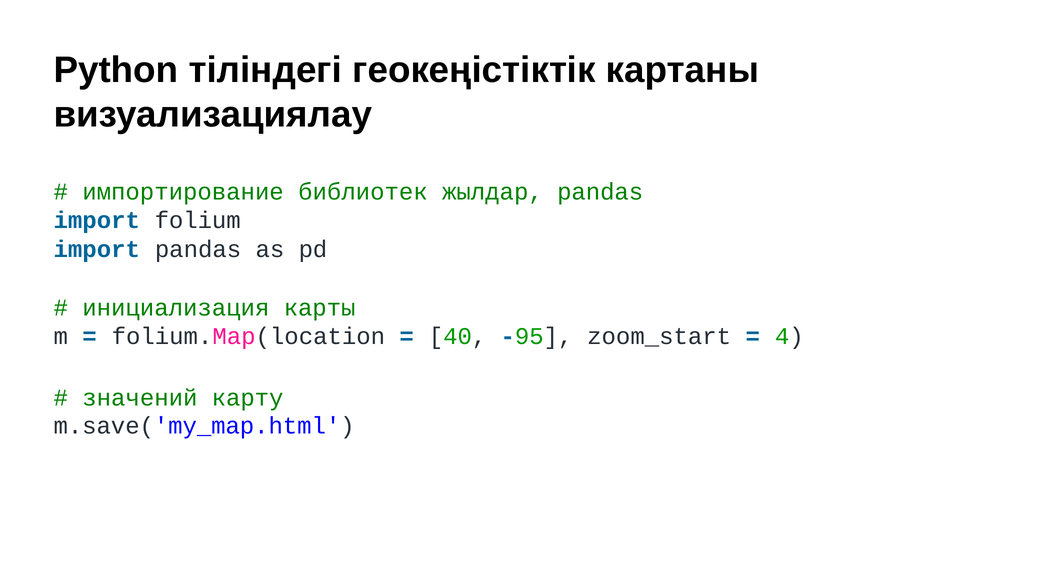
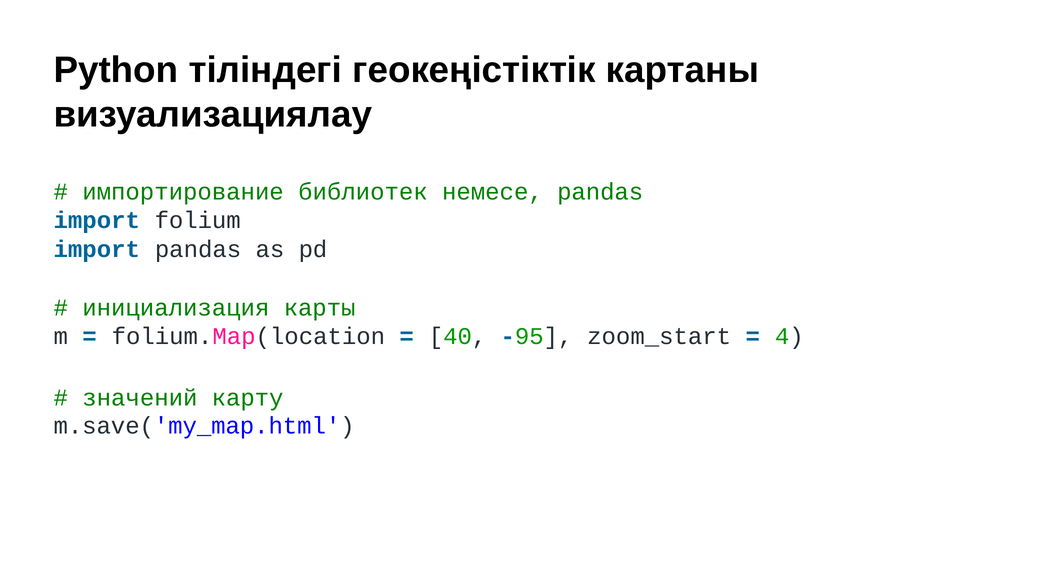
жылдар: жылдар -> немесе
